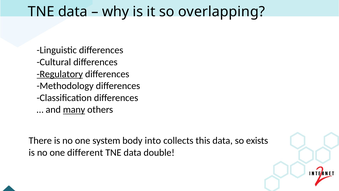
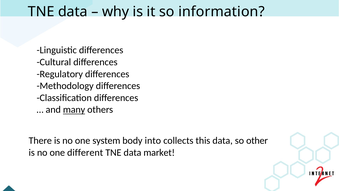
overlapping: overlapping -> information
Regulatory underline: present -> none
exists: exists -> other
double: double -> market
